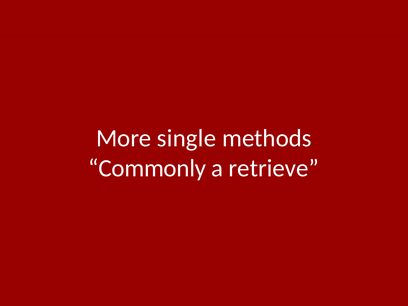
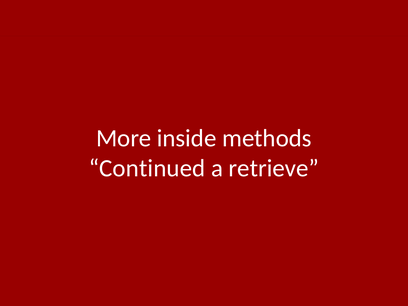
single: single -> inside
Commonly: Commonly -> Continued
